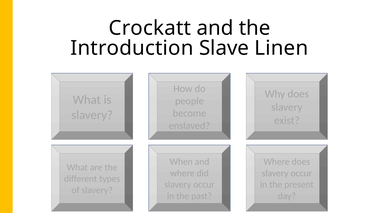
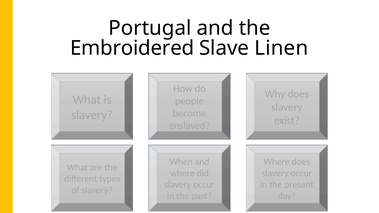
Crockatt: Crockatt -> Portugal
Introduction: Introduction -> Embroidered
